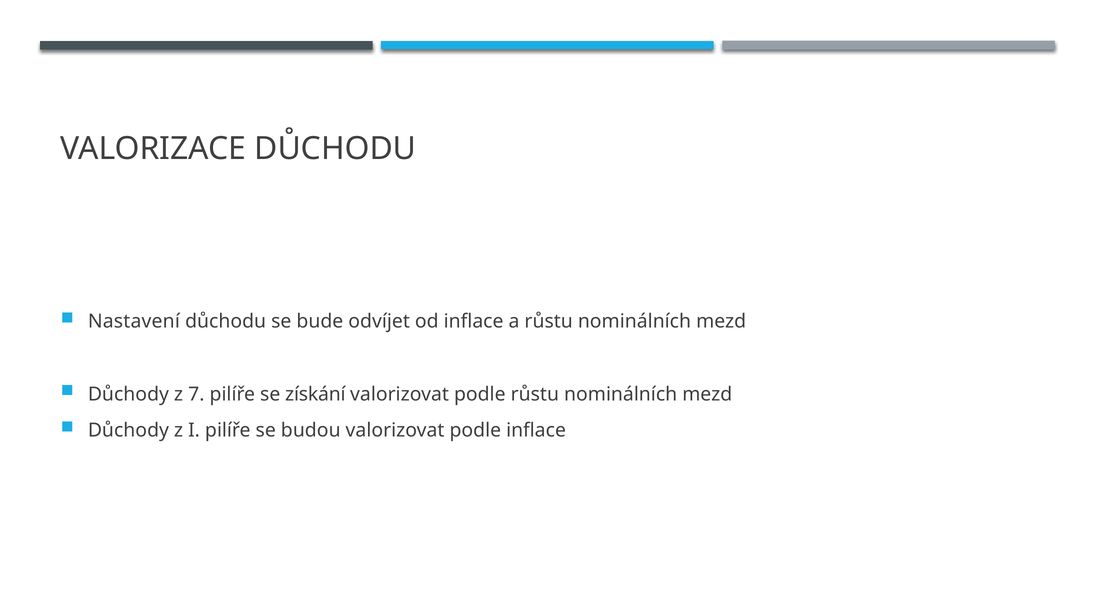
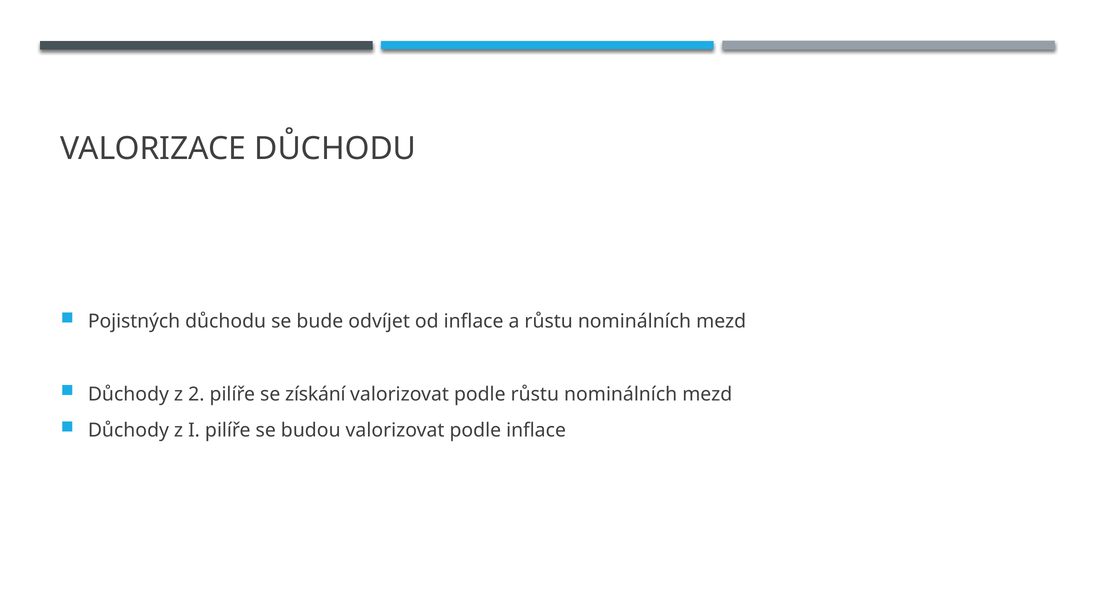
Nastavení: Nastavení -> Pojistných
7: 7 -> 2
